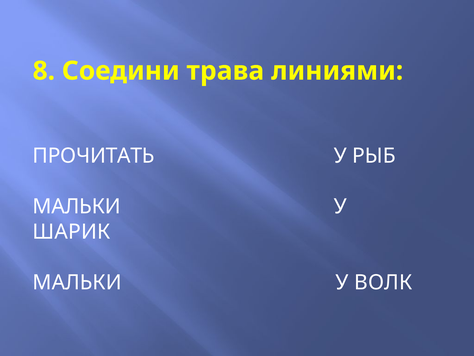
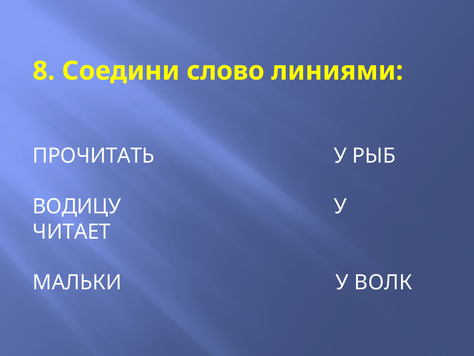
трава: трава -> слово
МАЛЬКИ at (77, 206): МАЛЬКИ -> ВОДИЦУ
ШАРИК: ШАРИК -> ЧИТАЕТ
